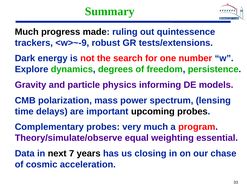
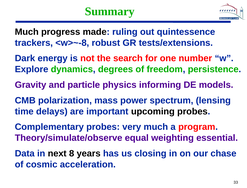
<w>~-9: <w>~-9 -> <w>~-8
7: 7 -> 8
